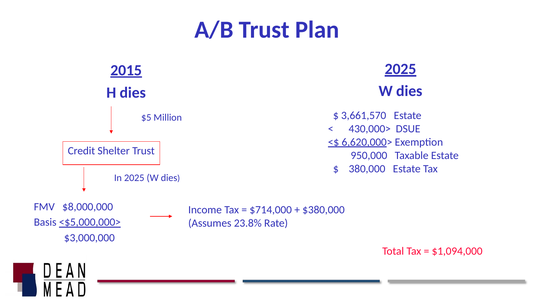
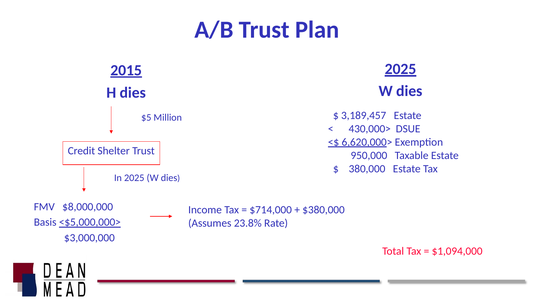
3,661,570: 3,661,570 -> 3,189,457
